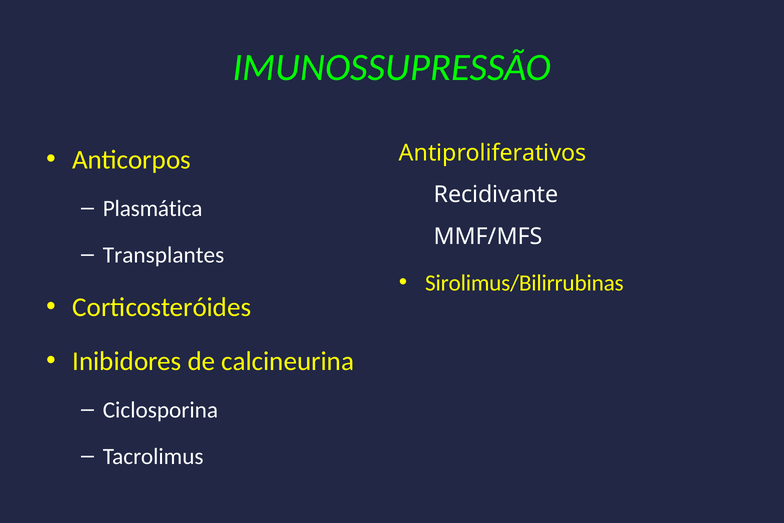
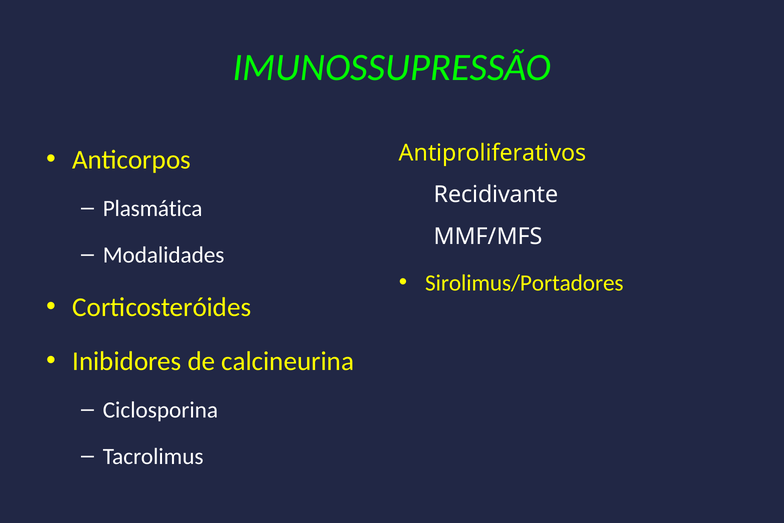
Transplantes: Transplantes -> Modalidades
Sirolimus/Bilirrubinas: Sirolimus/Bilirrubinas -> Sirolimus/Portadores
